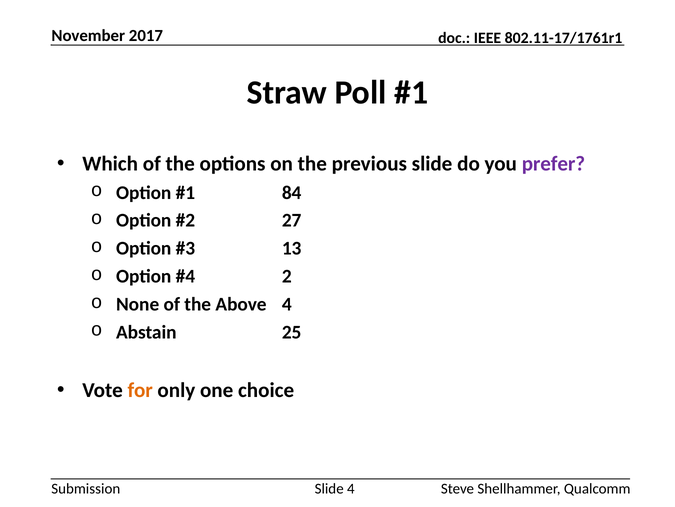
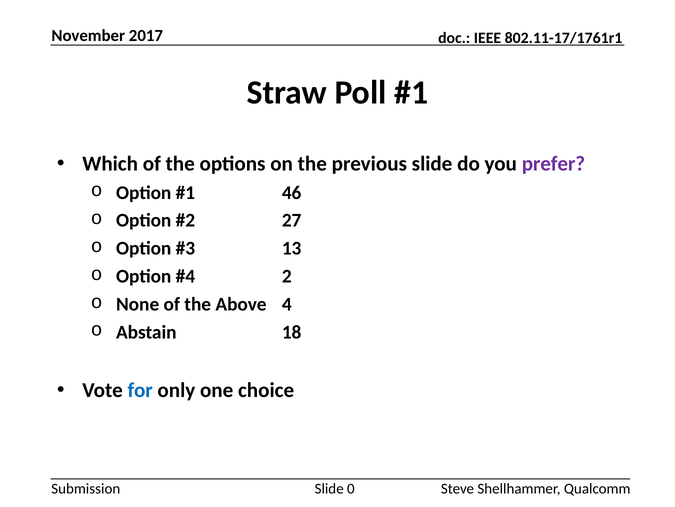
84: 84 -> 46
25: 25 -> 18
for colour: orange -> blue
Slide 4: 4 -> 0
